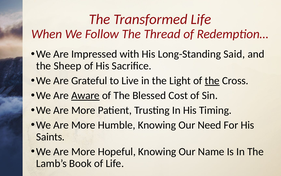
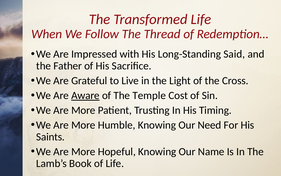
Sheep: Sheep -> Father
the at (212, 81) underline: present -> none
Blessed: Blessed -> Temple
